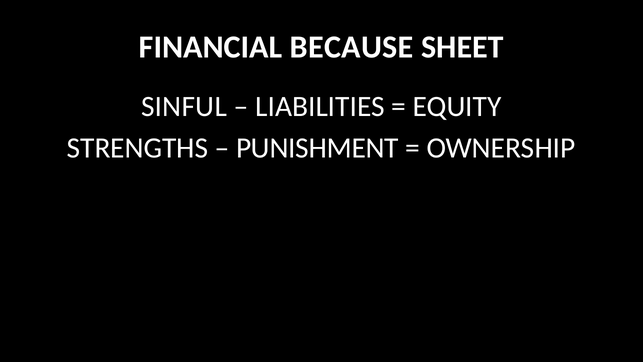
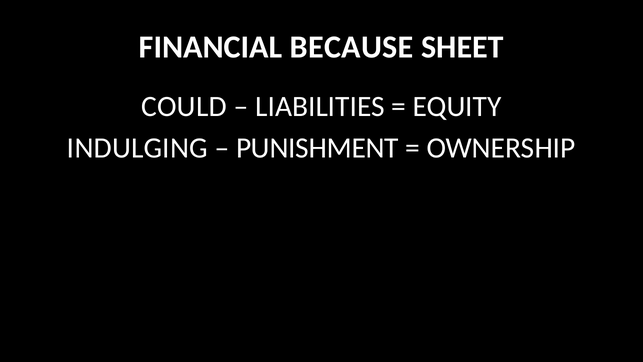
SINFUL: SINFUL -> COULD
STRENGTHS: STRENGTHS -> INDULGING
